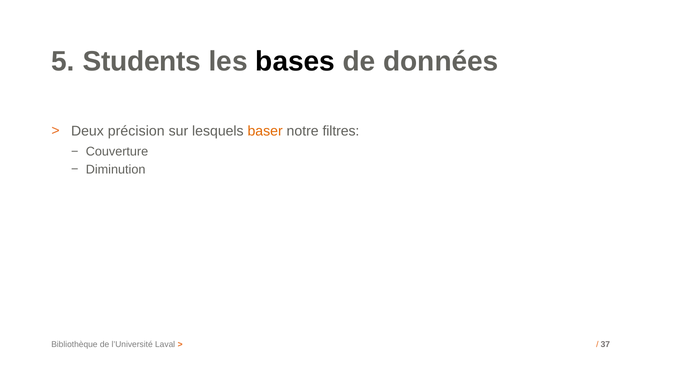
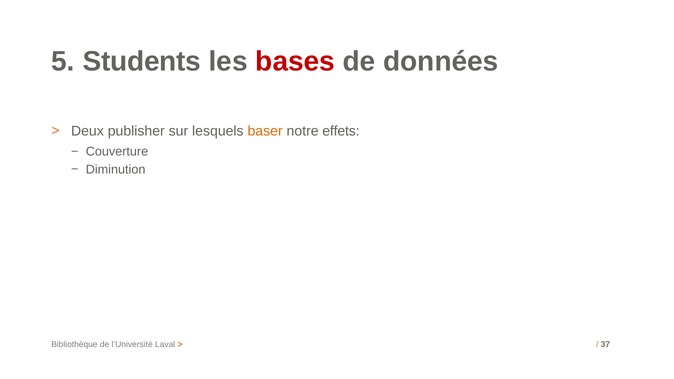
bases colour: black -> red
précision: précision -> publisher
filtres: filtres -> effets
